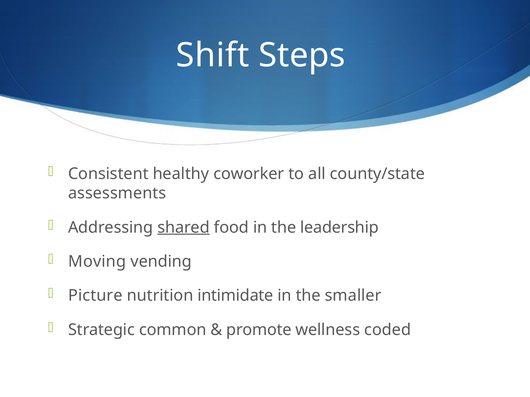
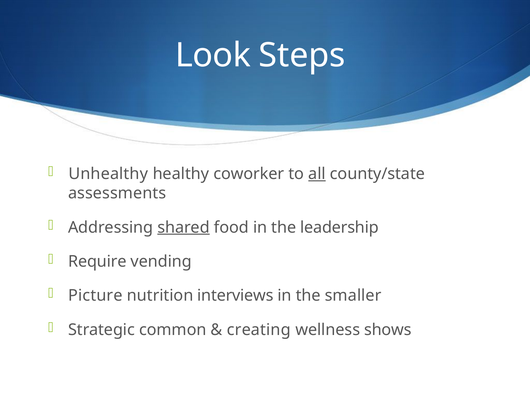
Shift: Shift -> Look
Consistent: Consistent -> Unhealthy
all underline: none -> present
Moving: Moving -> Require
intimidate: intimidate -> interviews
promote: promote -> creating
coded: coded -> shows
